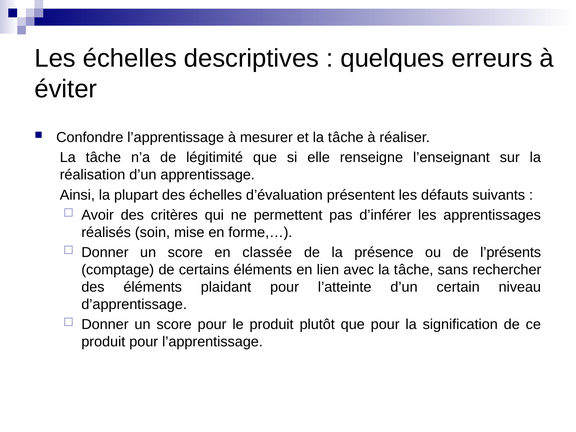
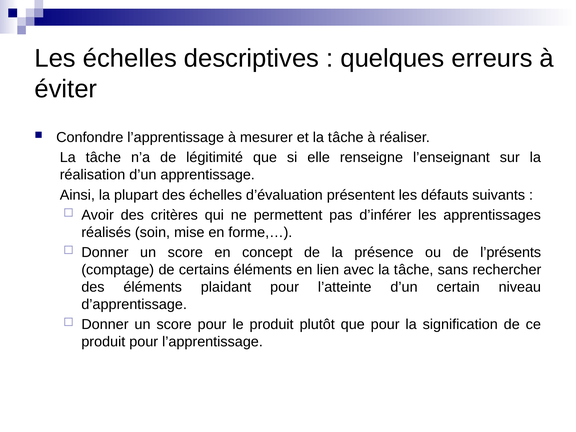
classée: classée -> concept
